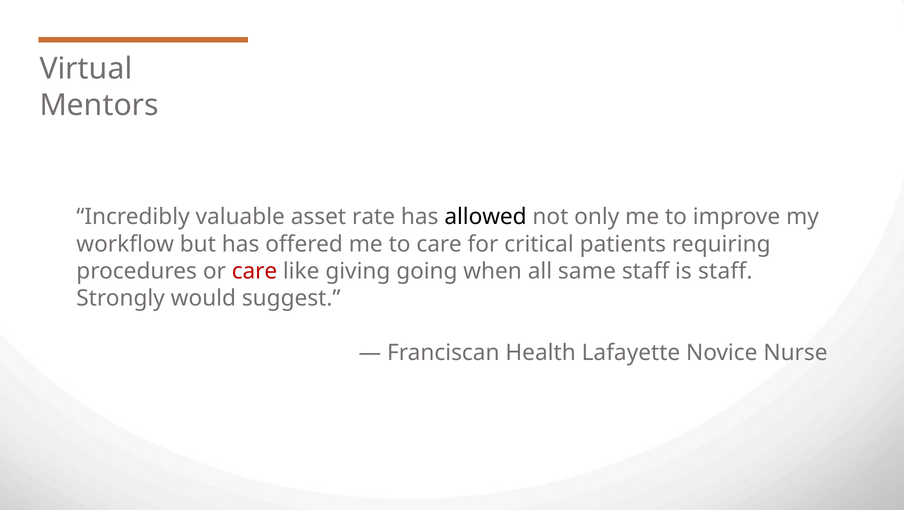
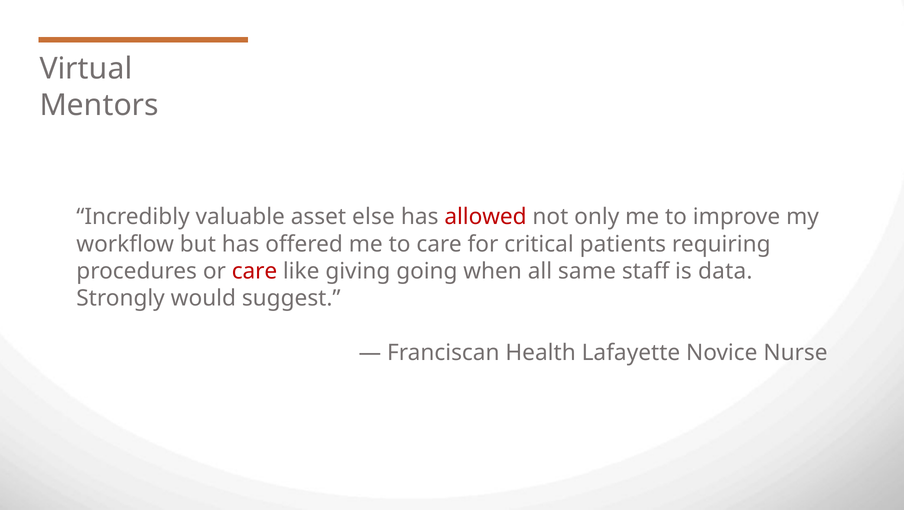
rate: rate -> else
allowed colour: black -> red
is staff: staff -> data
